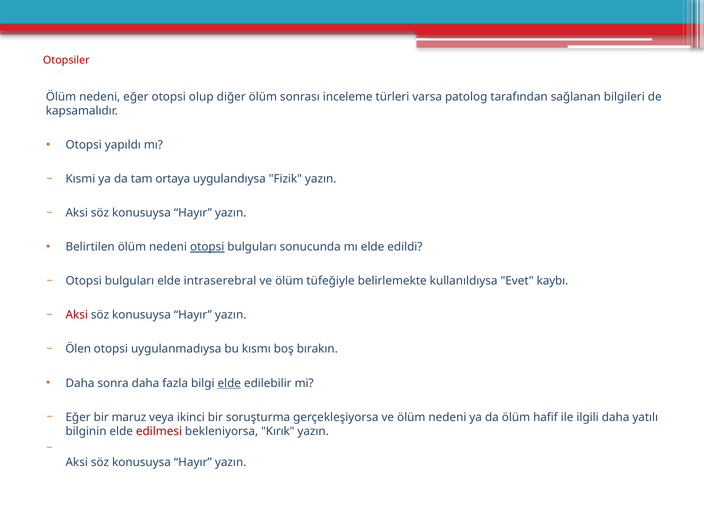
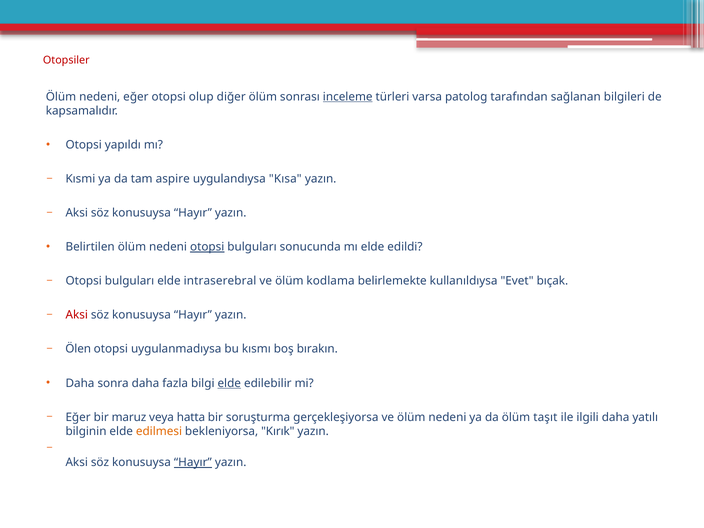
inceleme underline: none -> present
ortaya: ortaya -> aspire
Fizik: Fizik -> Kısa
tüfeğiyle: tüfeğiyle -> kodlama
kaybı: kaybı -> bıçak
ikinci: ikinci -> hatta
hafif: hafif -> taşıt
edilmesi colour: red -> orange
Hayır at (193, 462) underline: none -> present
